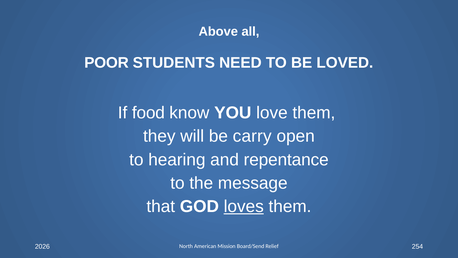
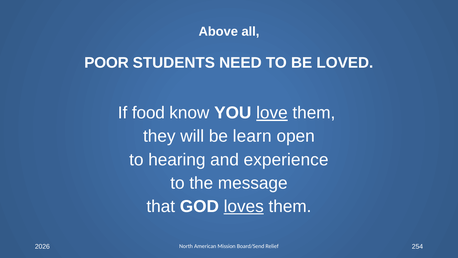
love underline: none -> present
carry: carry -> learn
repentance: repentance -> experience
